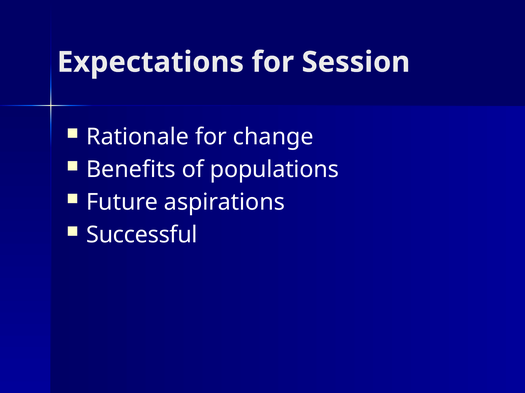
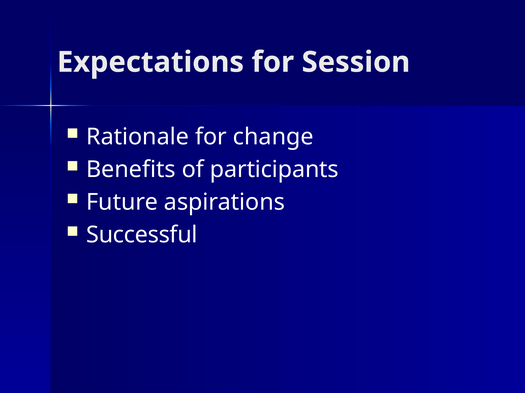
populations: populations -> participants
